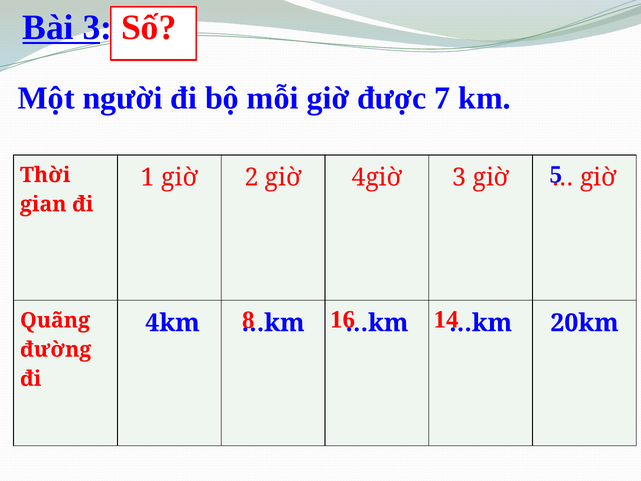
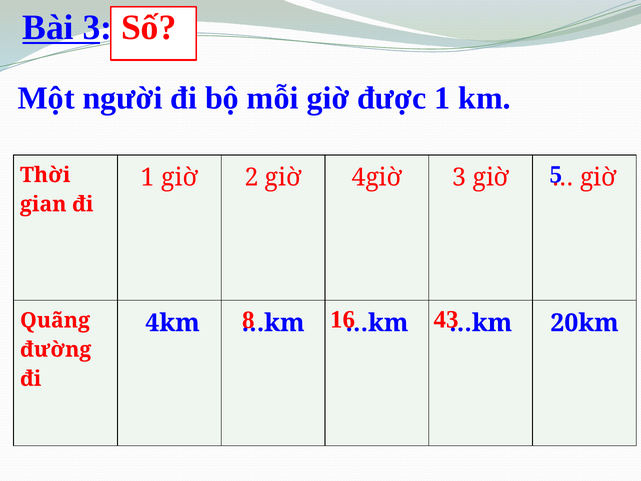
được 7: 7 -> 1
14: 14 -> 43
